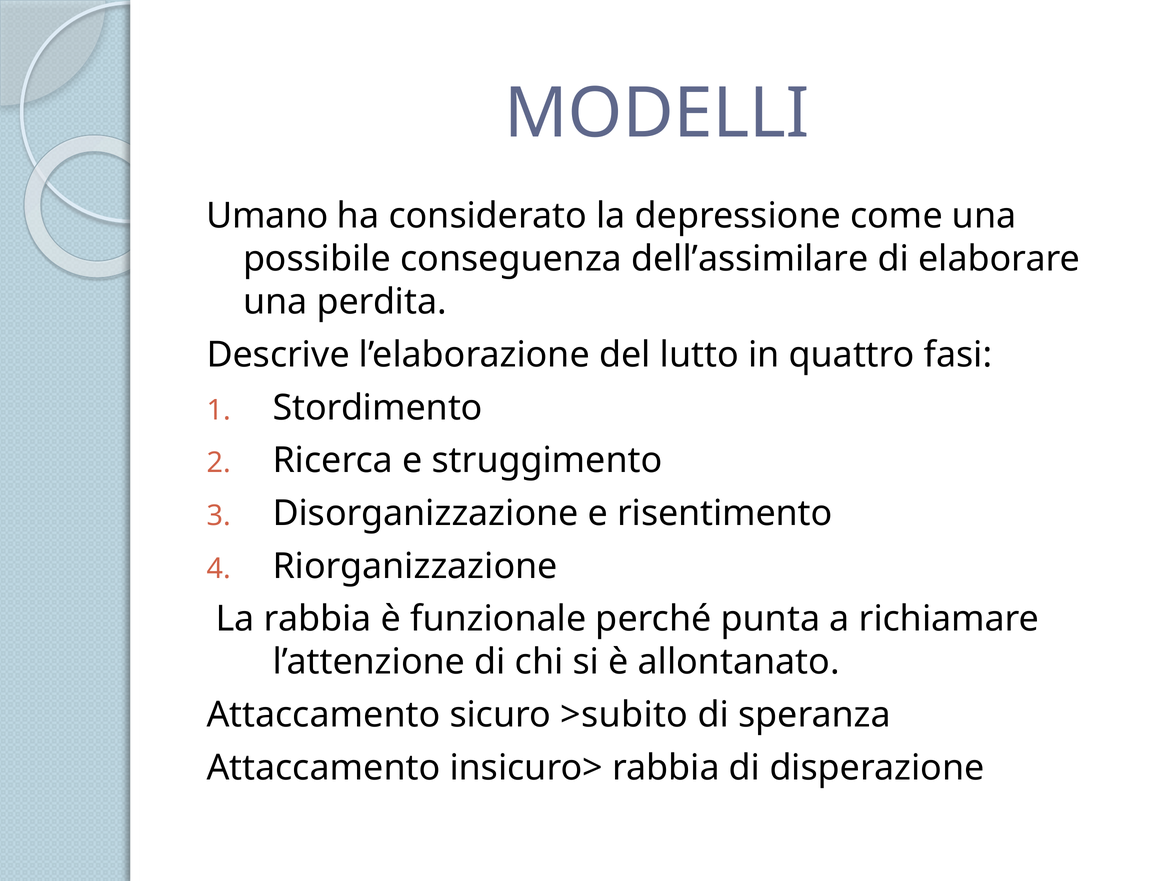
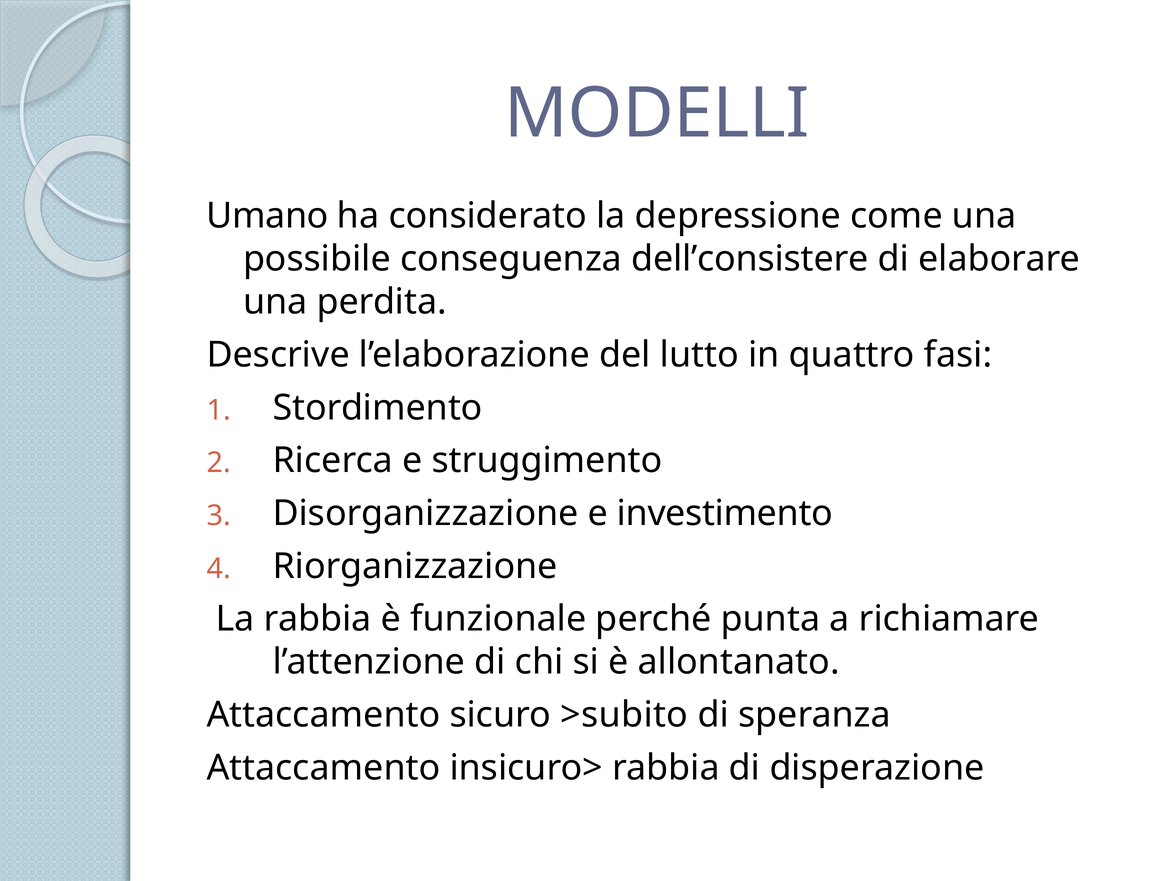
dell’assimilare: dell’assimilare -> dell’consistere
risentimento: risentimento -> investimento
